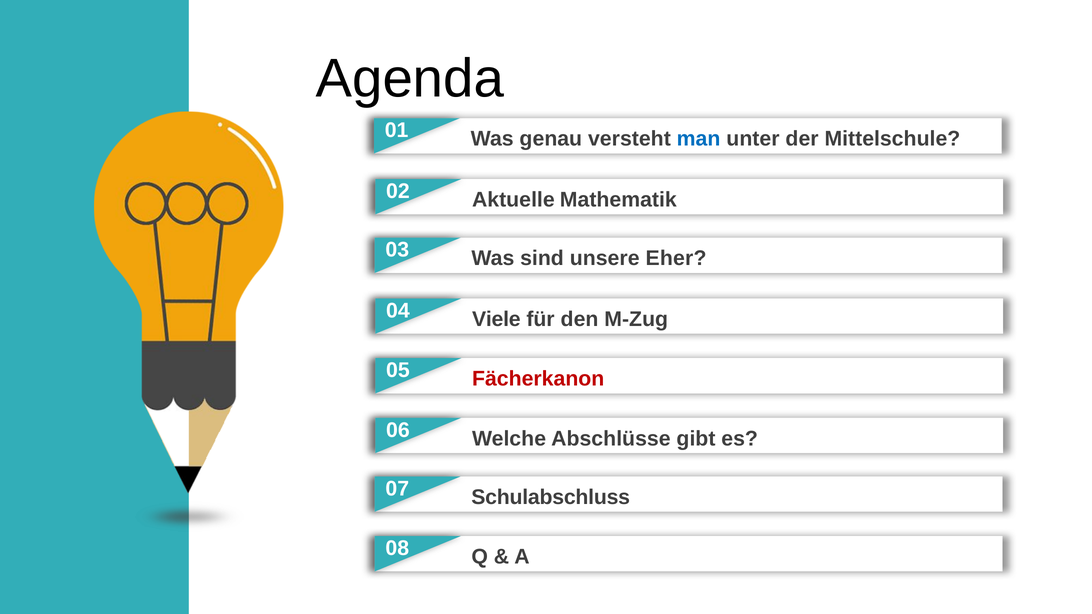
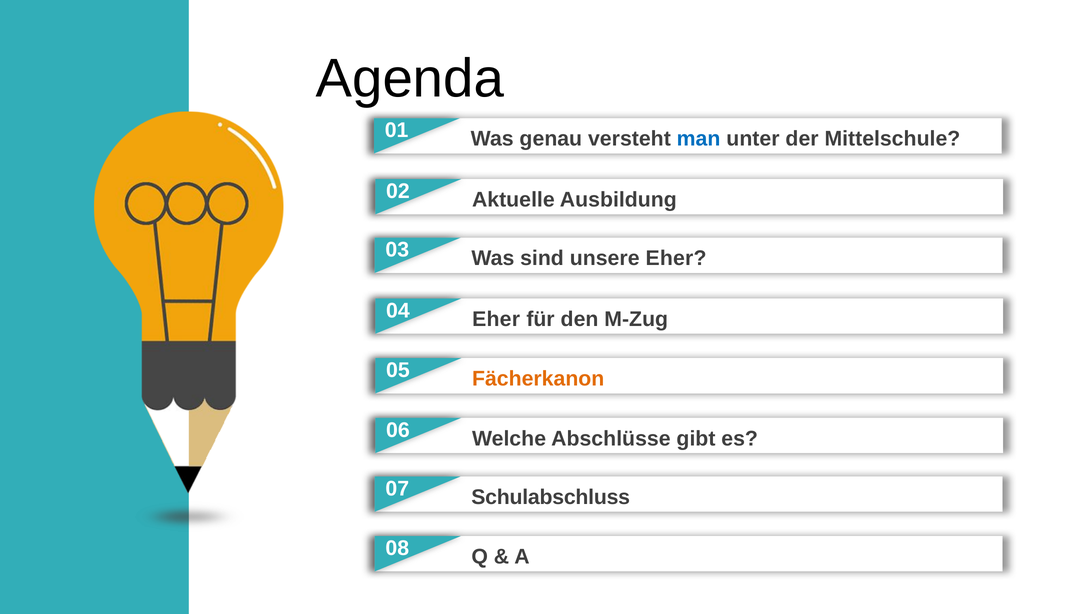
Mathematik: Mathematik -> Ausbildung
04 Viele: Viele -> Eher
Fächerkanon colour: red -> orange
